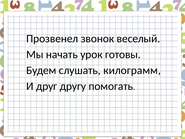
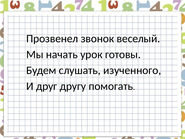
килограмм: килограмм -> изученного
